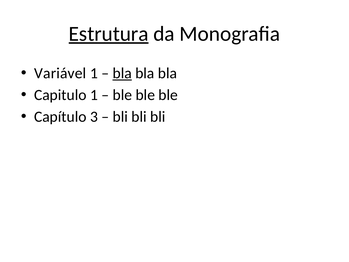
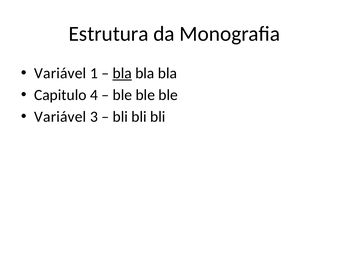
Estrutura underline: present -> none
Capitulo 1: 1 -> 4
Capítulo at (60, 117): Capítulo -> Variável
